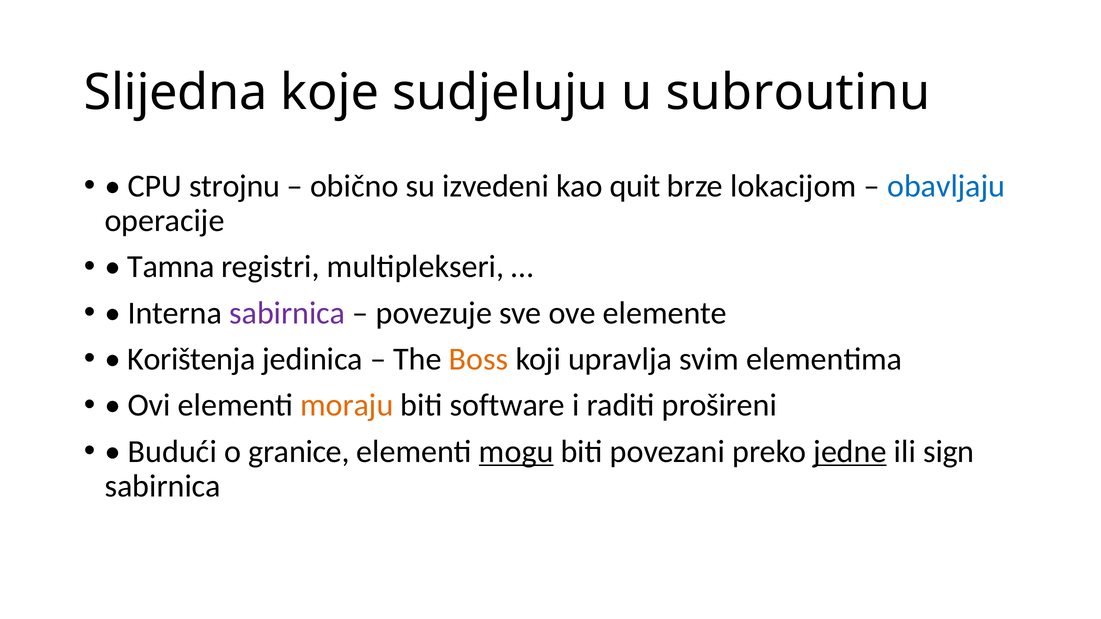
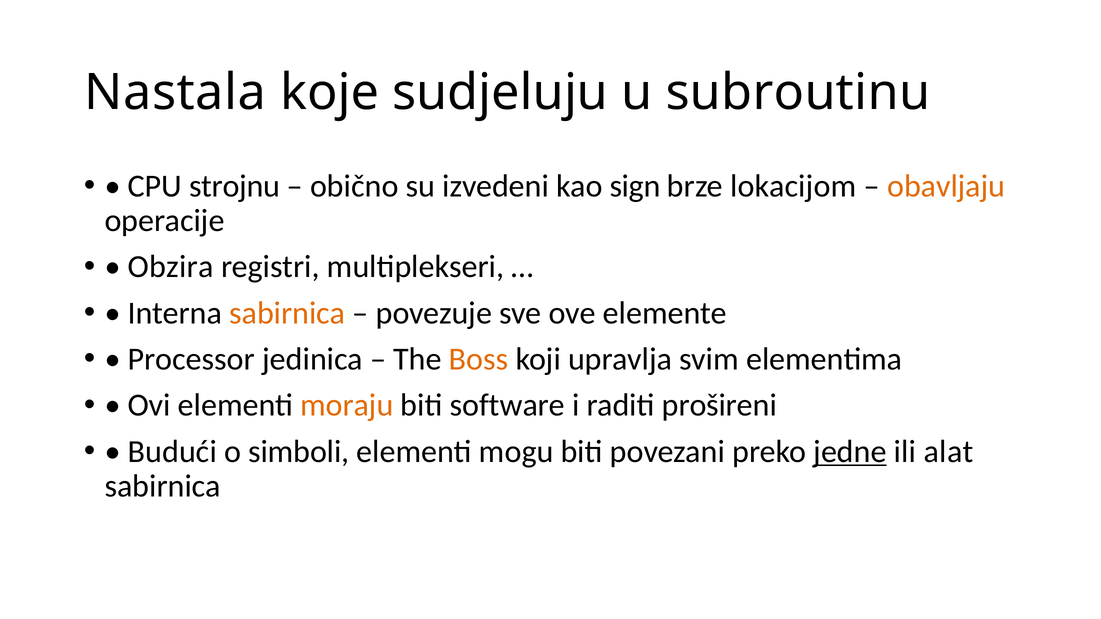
Slijedna: Slijedna -> Nastala
quit: quit -> sign
obavljaju colour: blue -> orange
Tamna: Tamna -> Obzira
sabirnica at (287, 313) colour: purple -> orange
Korištenja: Korištenja -> Processor
granice: granice -> simboli
mogu underline: present -> none
sign: sign -> alat
